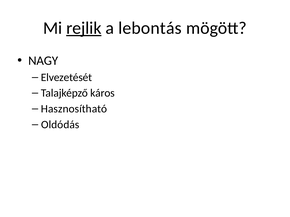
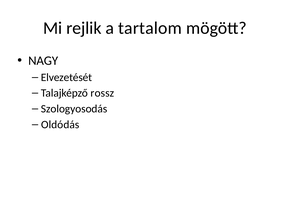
rejlik underline: present -> none
lebontás: lebontás -> tartalom
káros: káros -> rossz
Hasznosítható: Hasznosítható -> Szologyosodás
